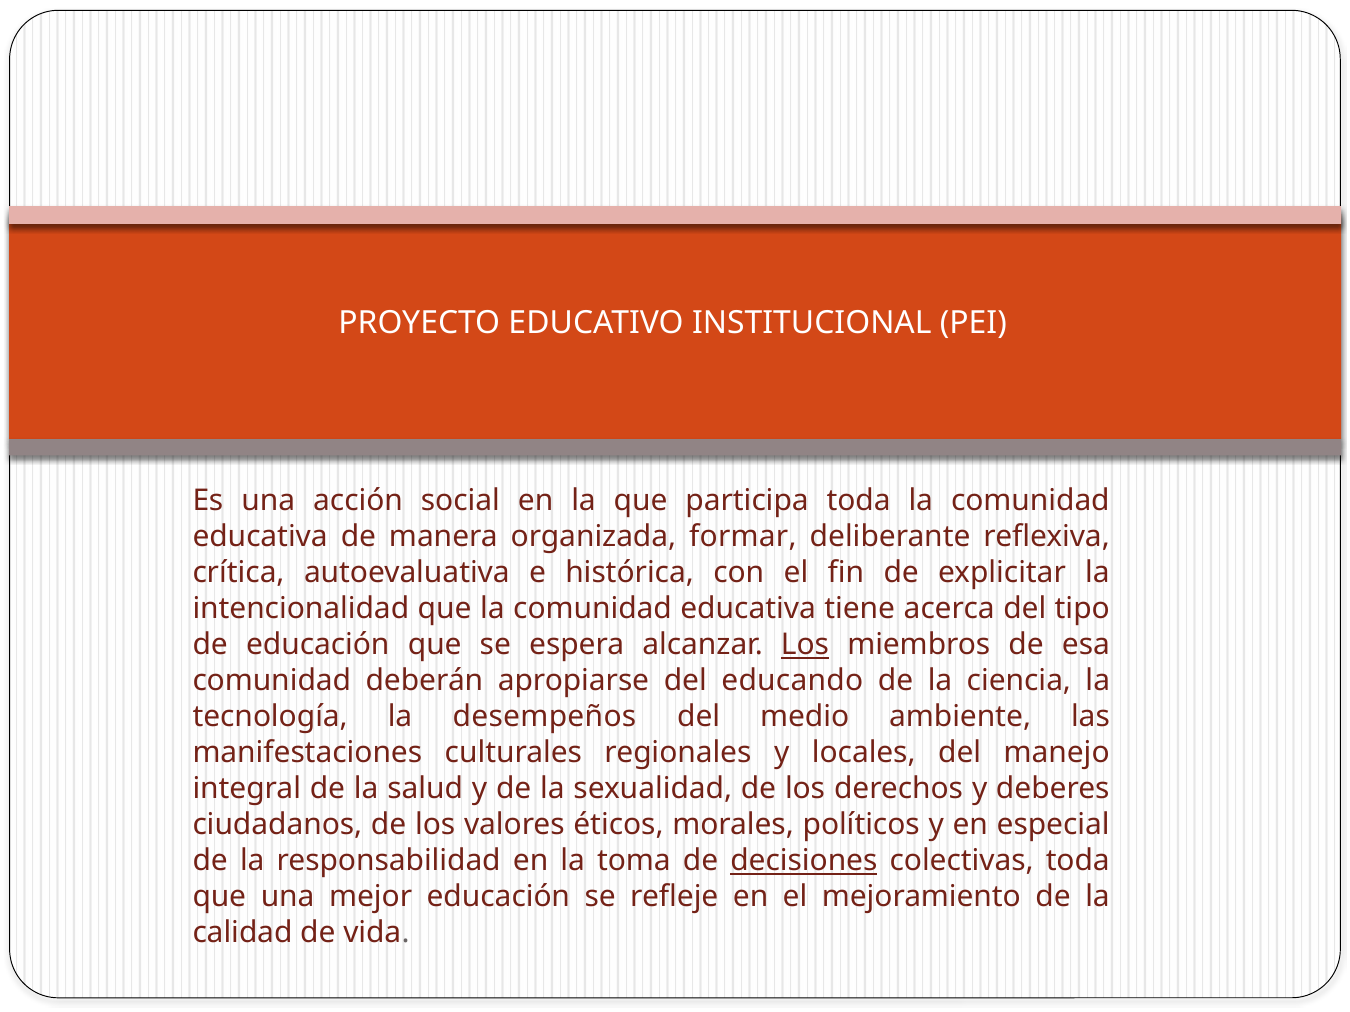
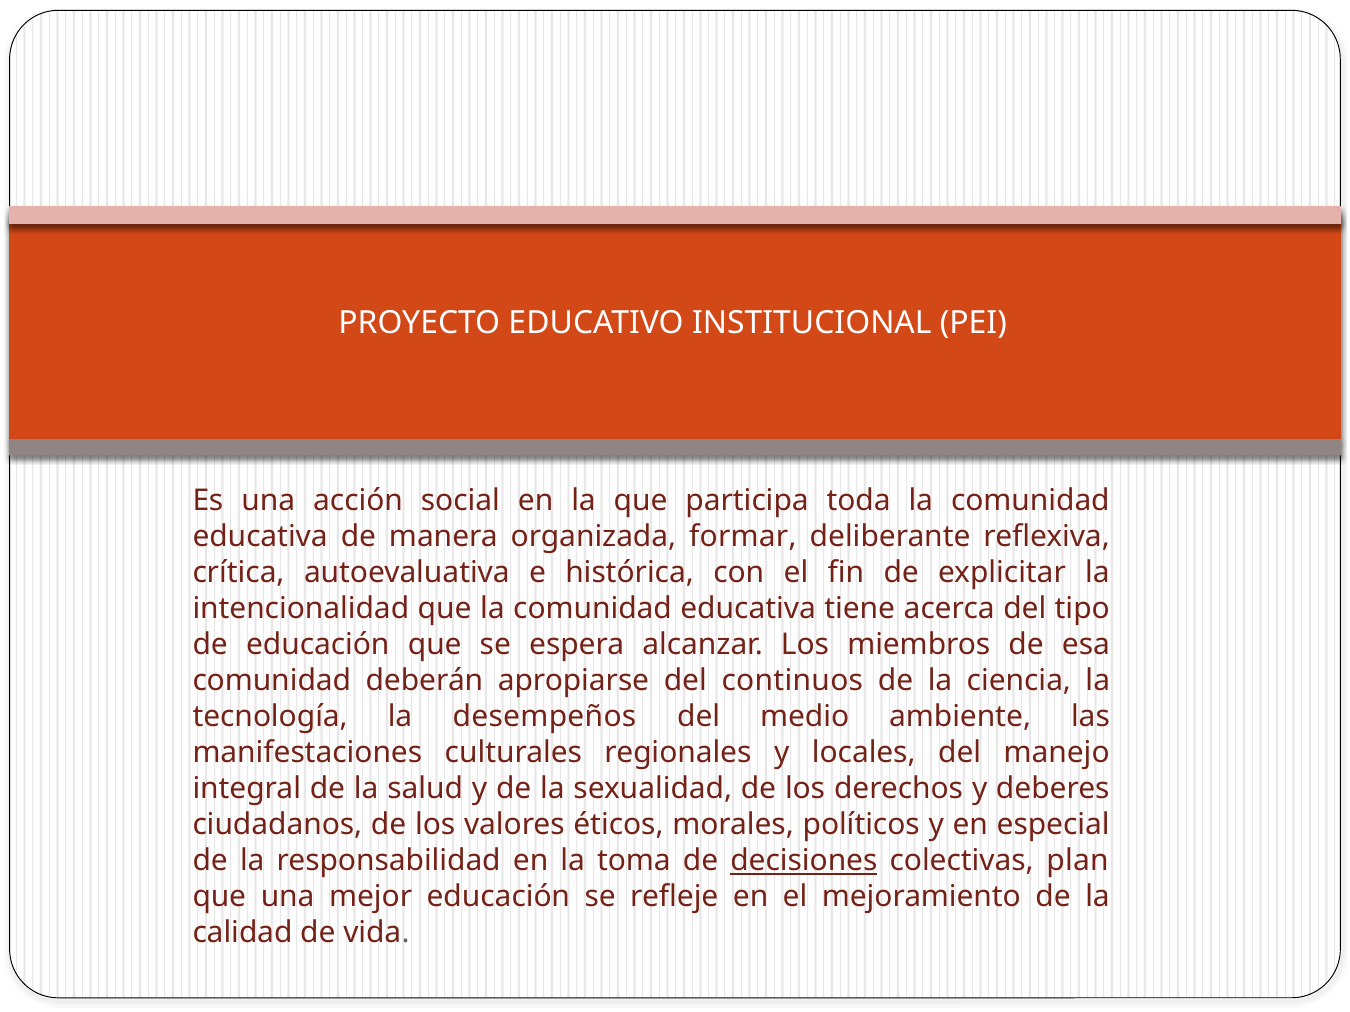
Los at (805, 645) underline: present -> none
educando: educando -> continuos
colectivas toda: toda -> plan
